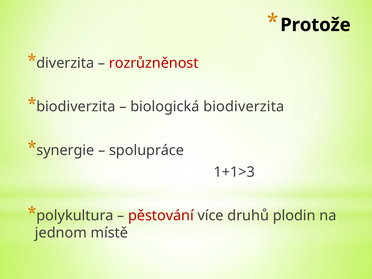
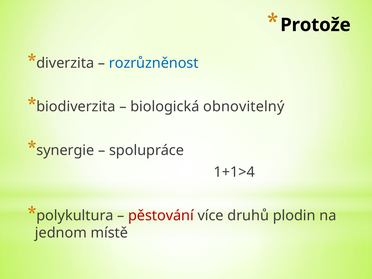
rozrůzněnost colour: red -> blue
biologická biodiverzita: biodiverzita -> obnovitelný
1+1>3: 1+1>3 -> 1+1>4
